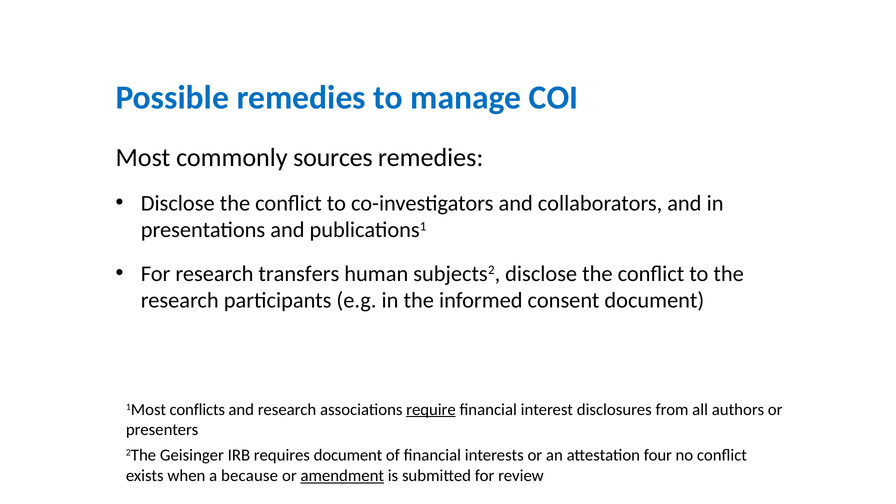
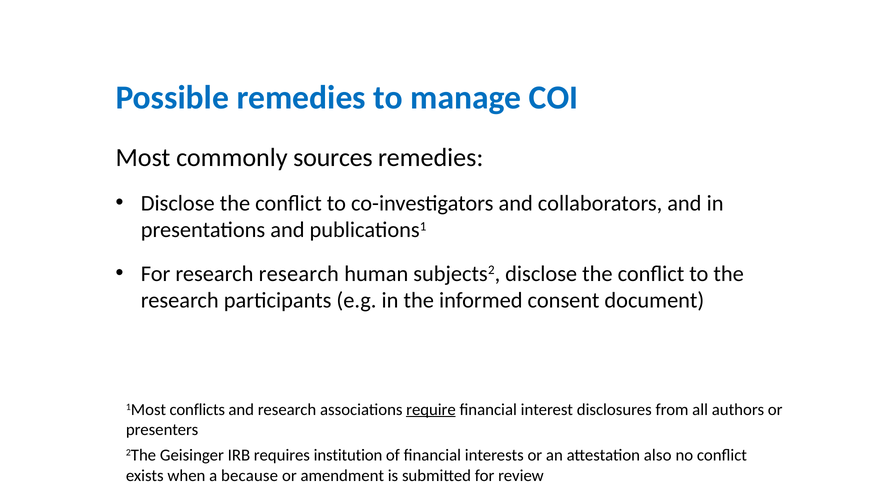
research transfers: transfers -> research
requires document: document -> institution
four: four -> also
amendment underline: present -> none
